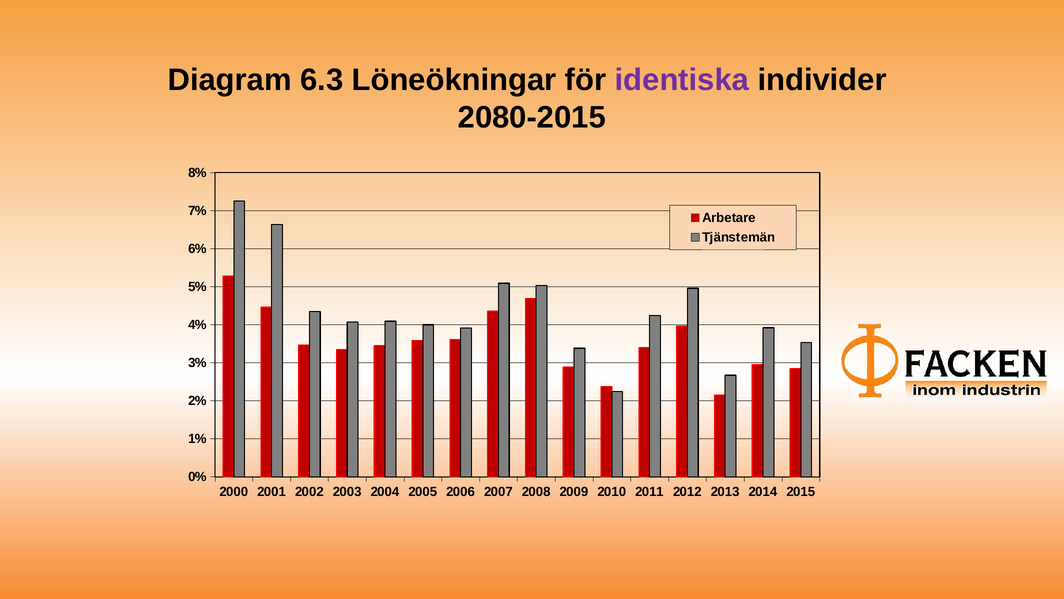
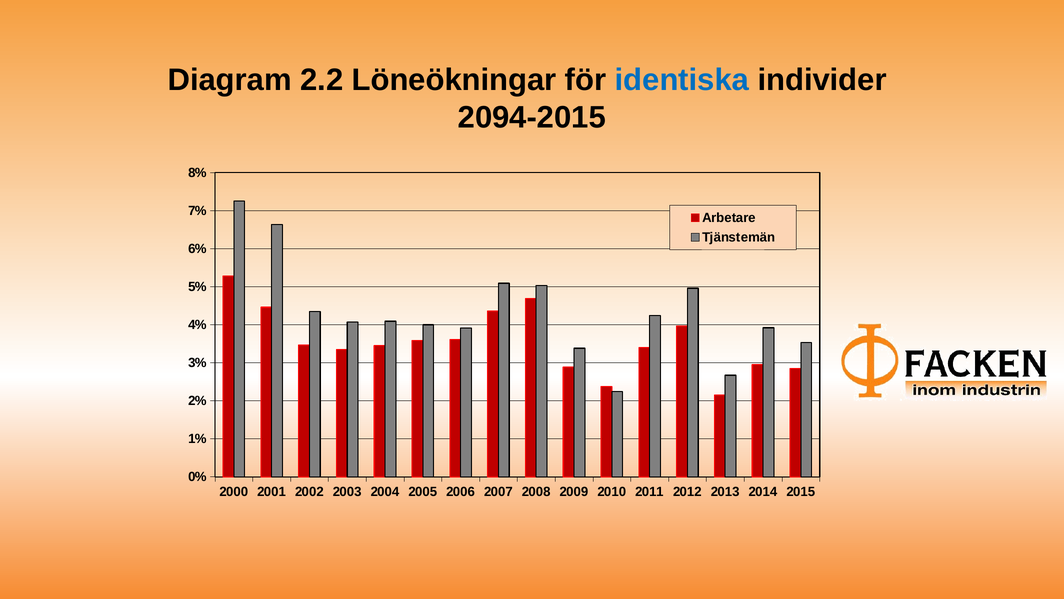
6.3: 6.3 -> 2.2
identiska colour: purple -> blue
2080-2015: 2080-2015 -> 2094-2015
